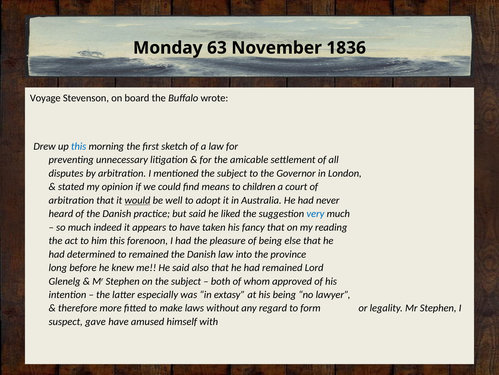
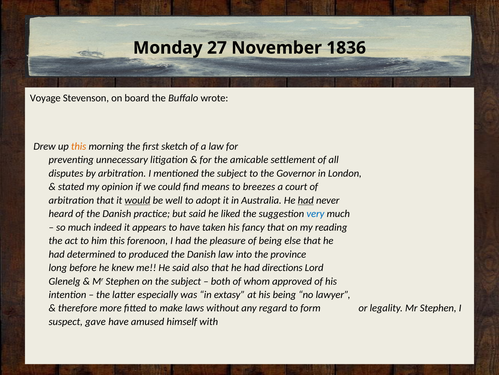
63: 63 -> 27
this at (79, 146) colour: blue -> orange
children: children -> breezes
had at (306, 200) underline: none -> present
to remained: remained -> produced
had remained: remained -> directions
